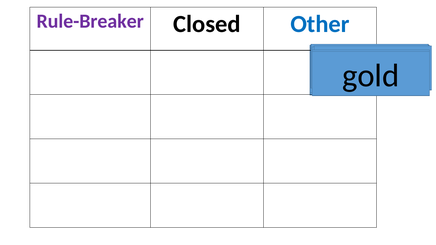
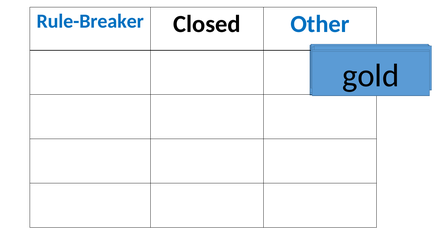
Rule-Breaker colour: purple -> blue
